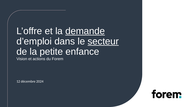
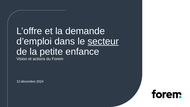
demande underline: present -> none
